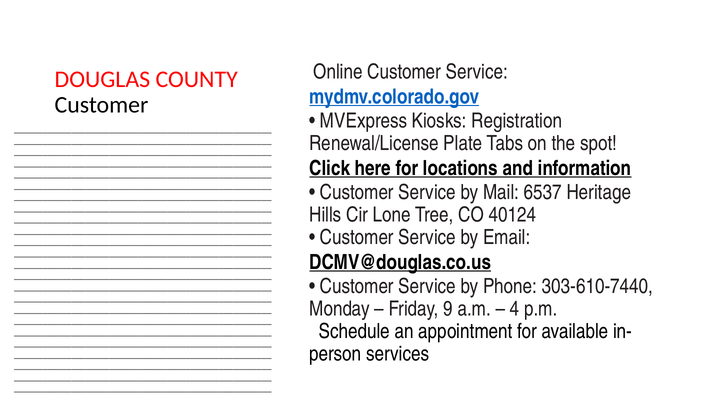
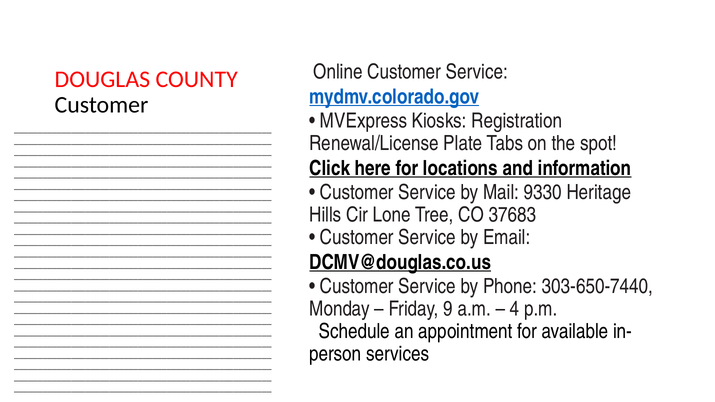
6537: 6537 -> 9330
40124: 40124 -> 37683
303-610-7440: 303-610-7440 -> 303-650-7440
